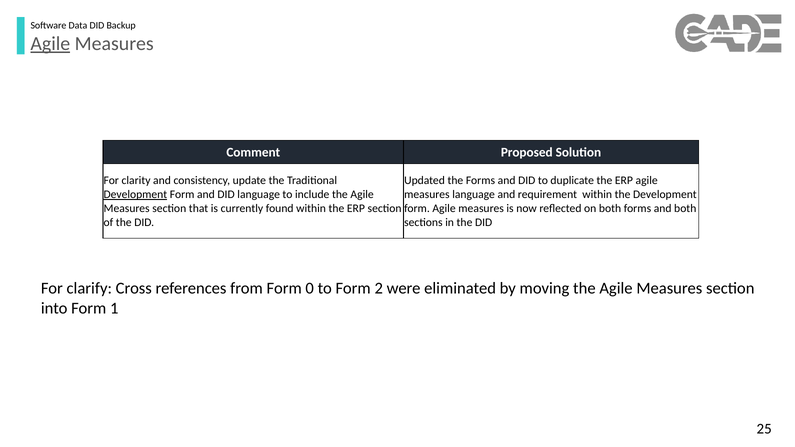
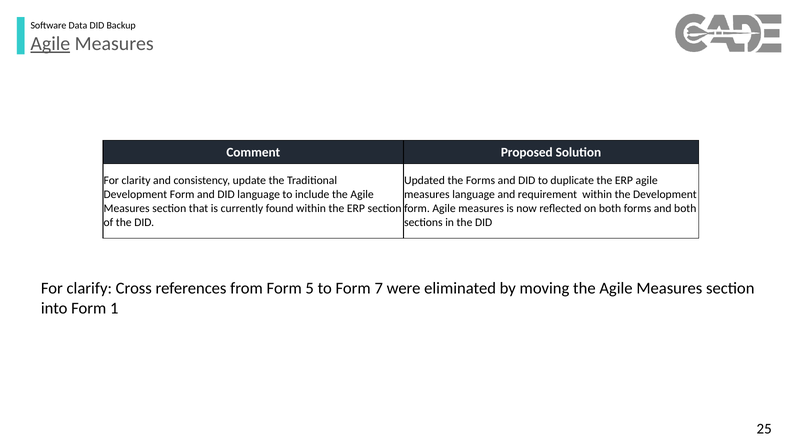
Development at (135, 195) underline: present -> none
0: 0 -> 5
2: 2 -> 7
